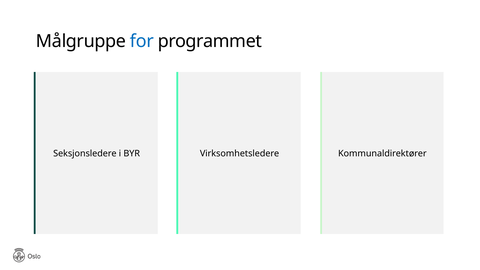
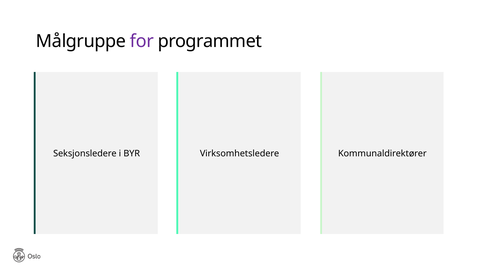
for colour: blue -> purple
